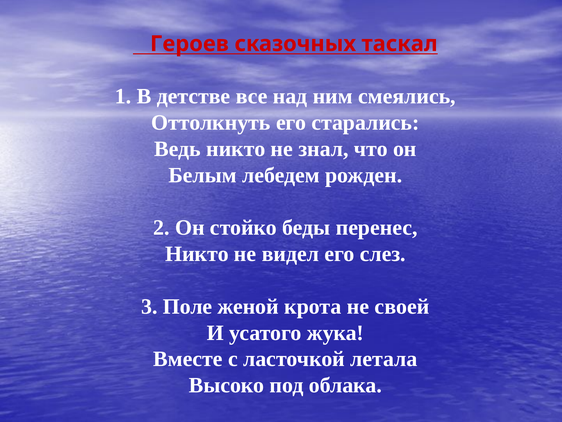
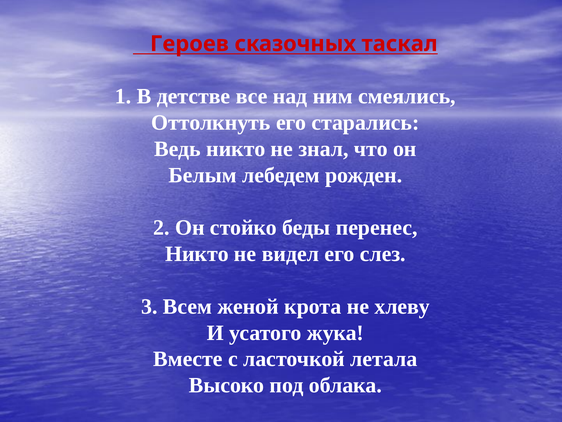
Поле: Поле -> Всем
своей: своей -> хлеву
